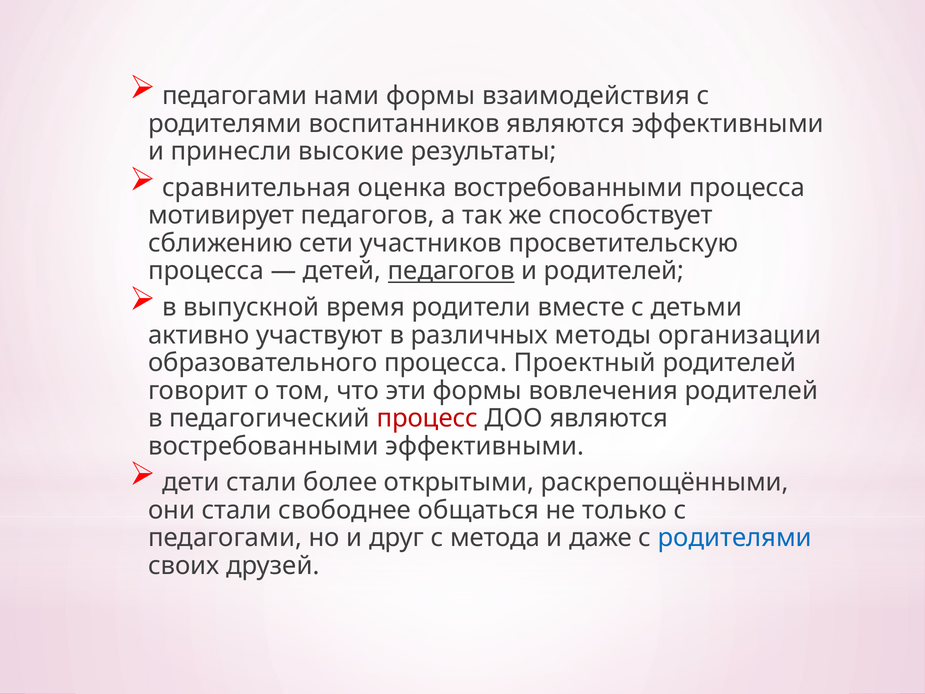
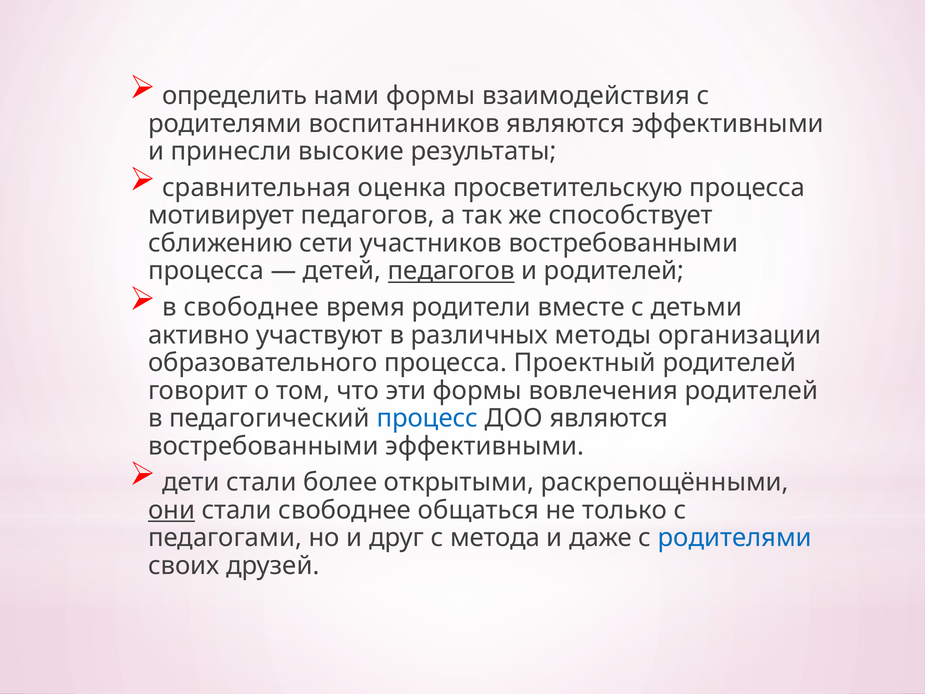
педагогами at (235, 96): педагогами -> определить
оценка востребованными: востребованными -> просветительскую
участников просветительскую: просветительскую -> востребованными
в выпускной: выпускной -> свободнее
процесс colour: red -> blue
они underline: none -> present
